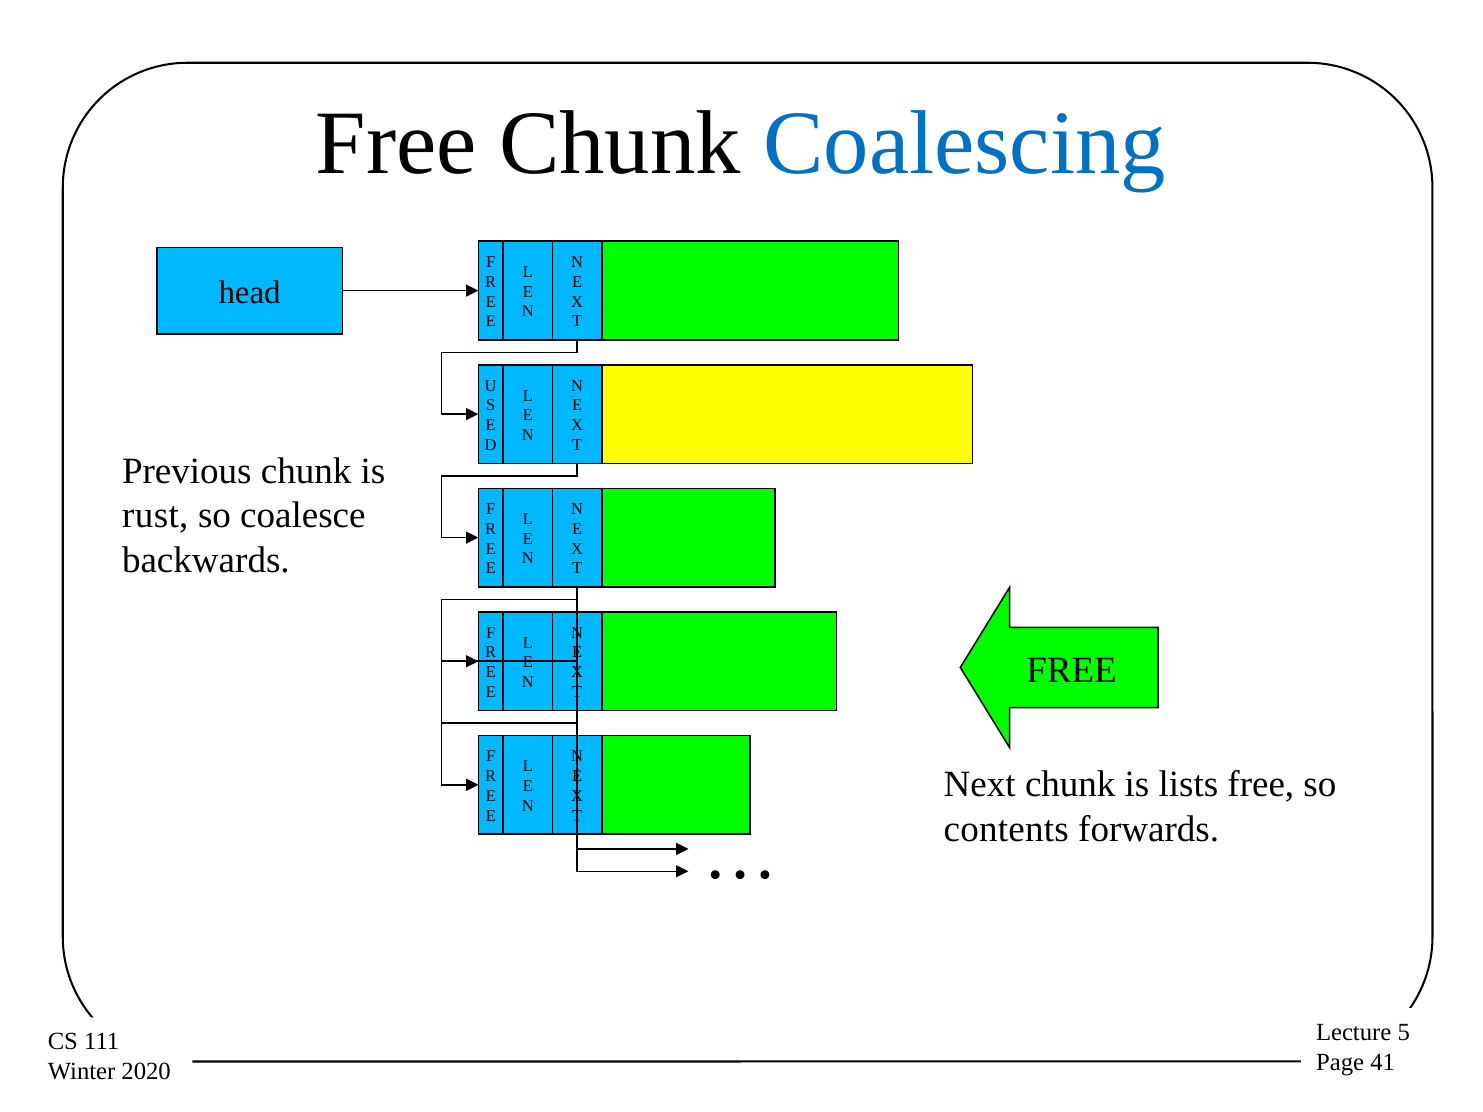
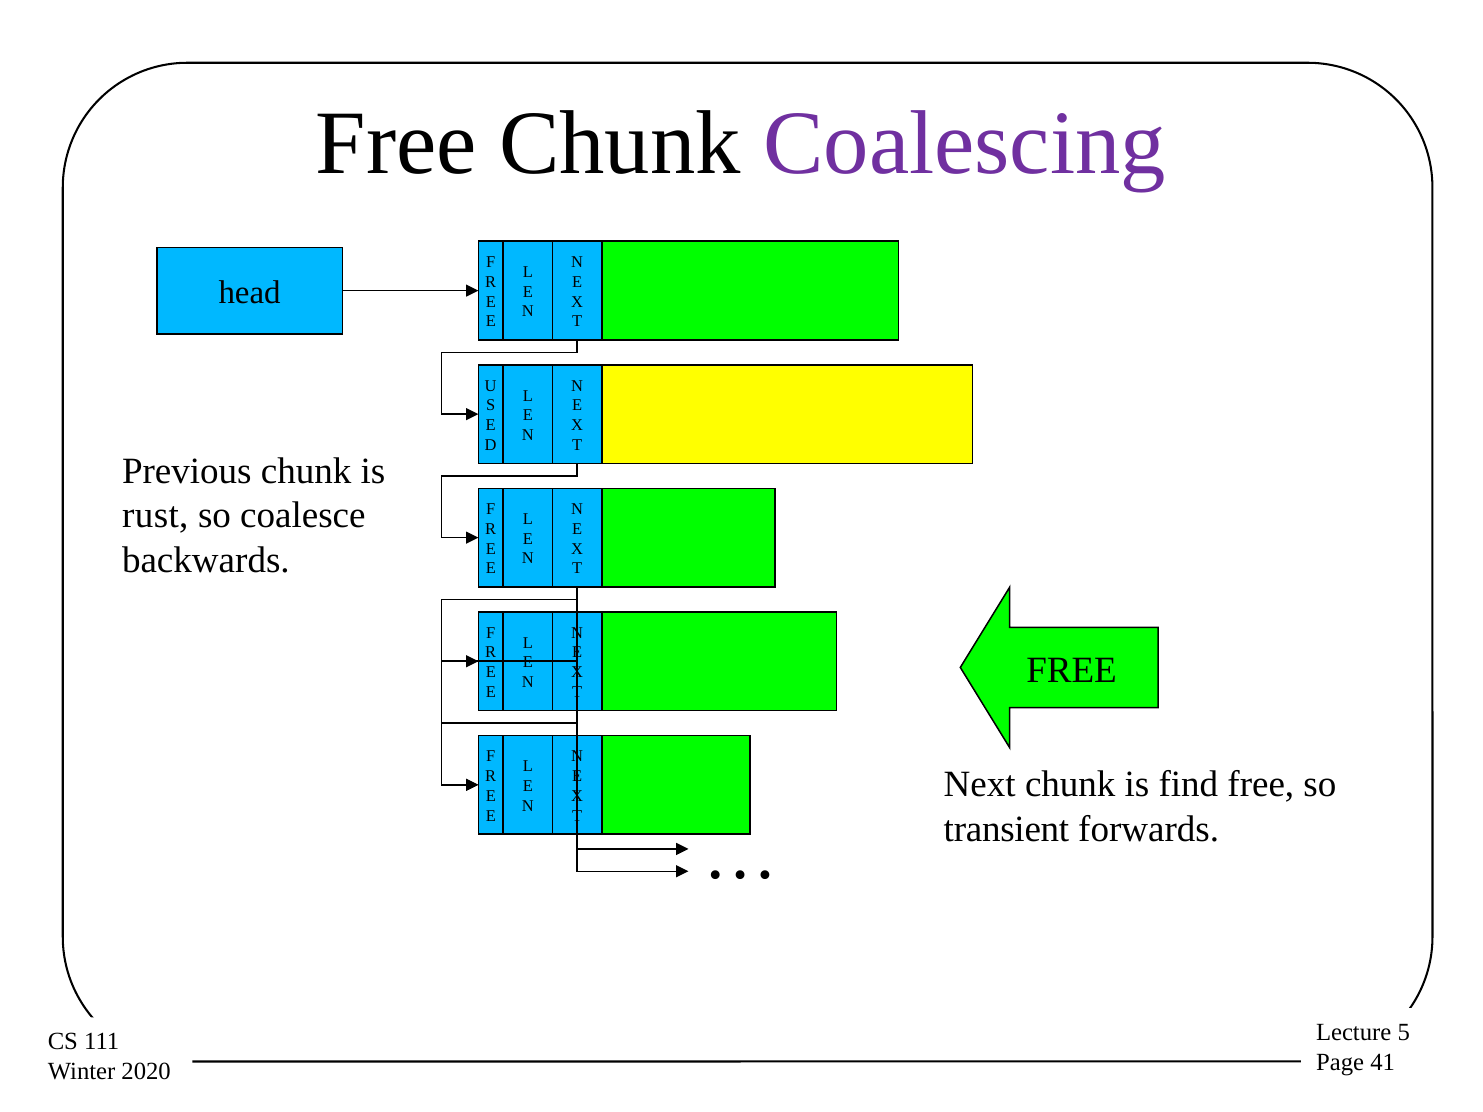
Coalescing colour: blue -> purple
lists: lists -> find
contents: contents -> transient
